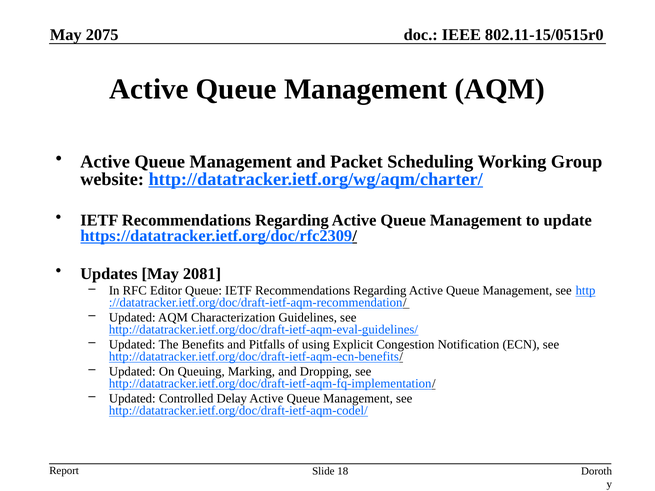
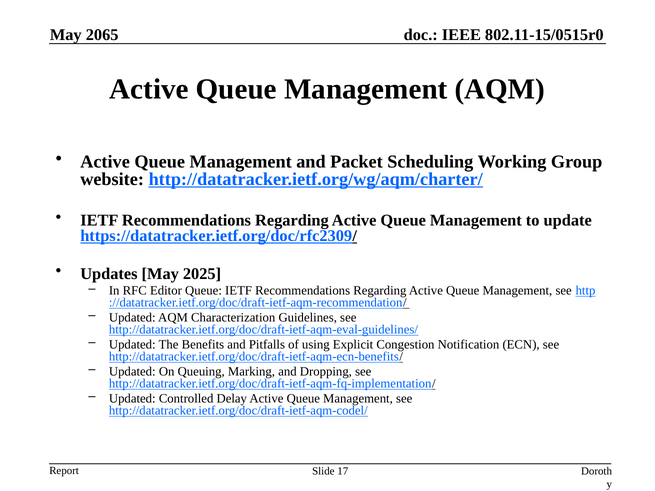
2075: 2075 -> 2065
2081: 2081 -> 2025
18: 18 -> 17
